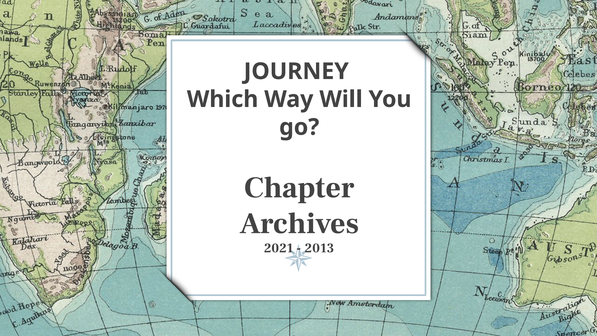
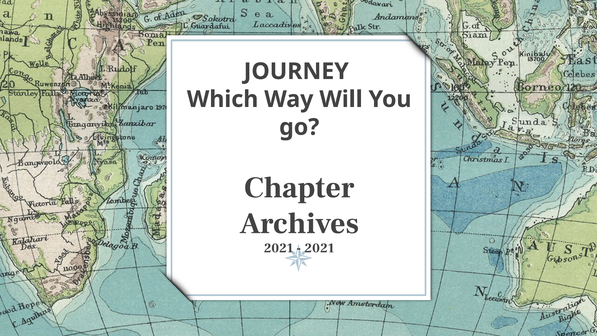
2013 at (319, 248): 2013 -> 2021
